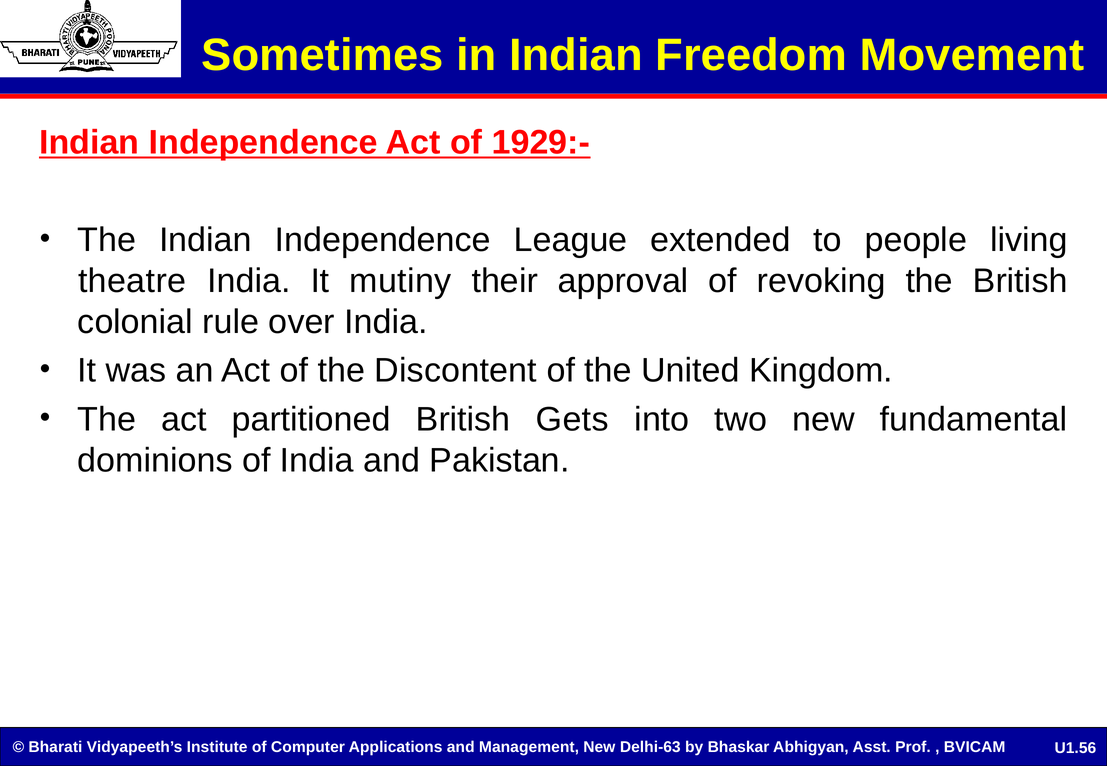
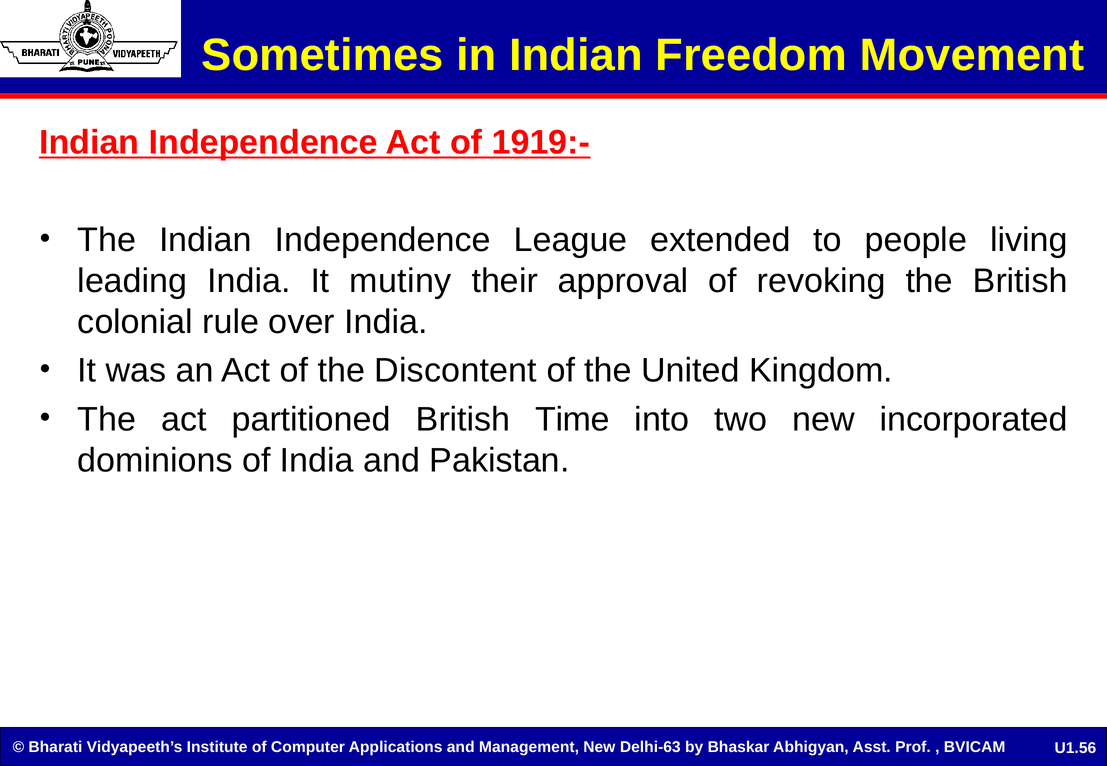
1929:-: 1929:- -> 1919:-
theatre: theatre -> leading
Gets: Gets -> Time
fundamental: fundamental -> incorporated
